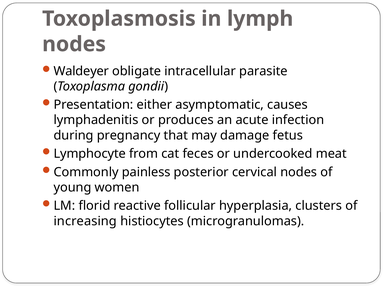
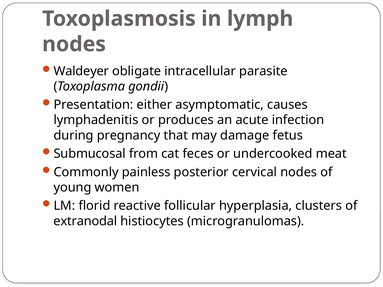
Lymphocyte: Lymphocyte -> Submucosal
increasing: increasing -> extranodal
